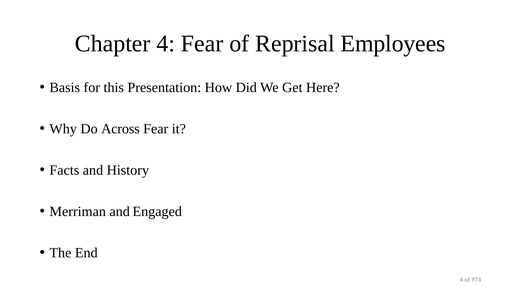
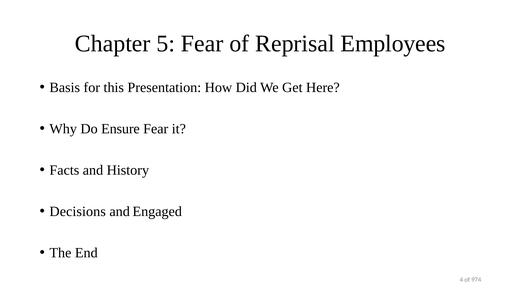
Chapter 4: 4 -> 5
Across: Across -> Ensure
Merriman: Merriman -> Decisions
